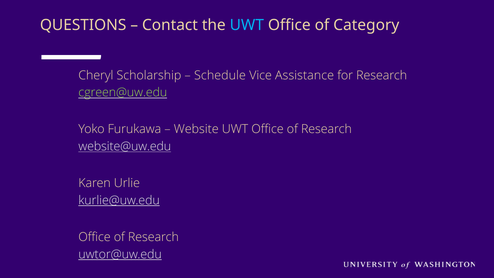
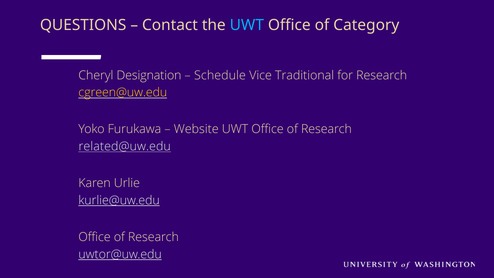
Scholarship: Scholarship -> Designation
Assistance: Assistance -> Traditional
cgreen@uw.edu colour: light green -> yellow
website@uw.edu: website@uw.edu -> related@uw.edu
